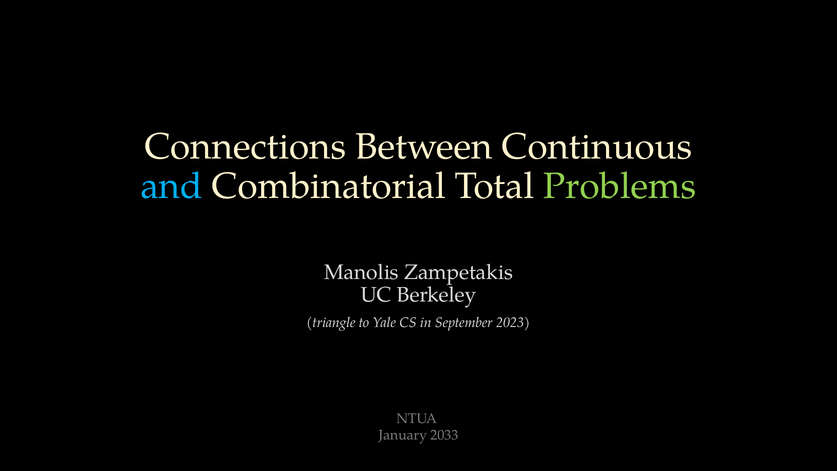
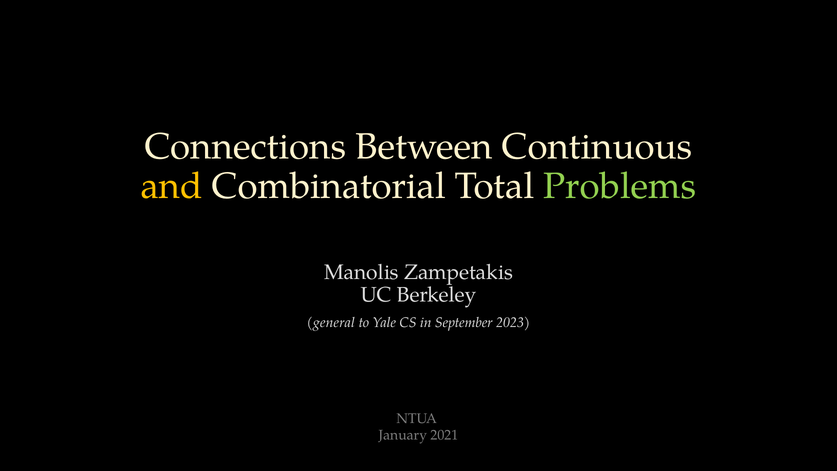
and colour: light blue -> yellow
triangle: triangle -> general
2033: 2033 -> 2021
